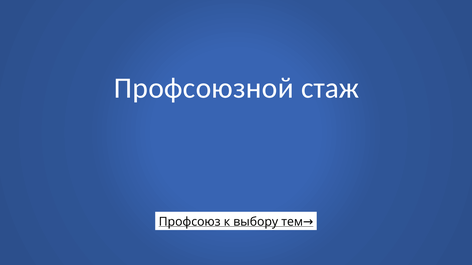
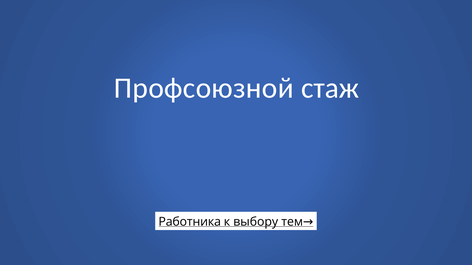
Профсоюз: Профсоюз -> Работника
